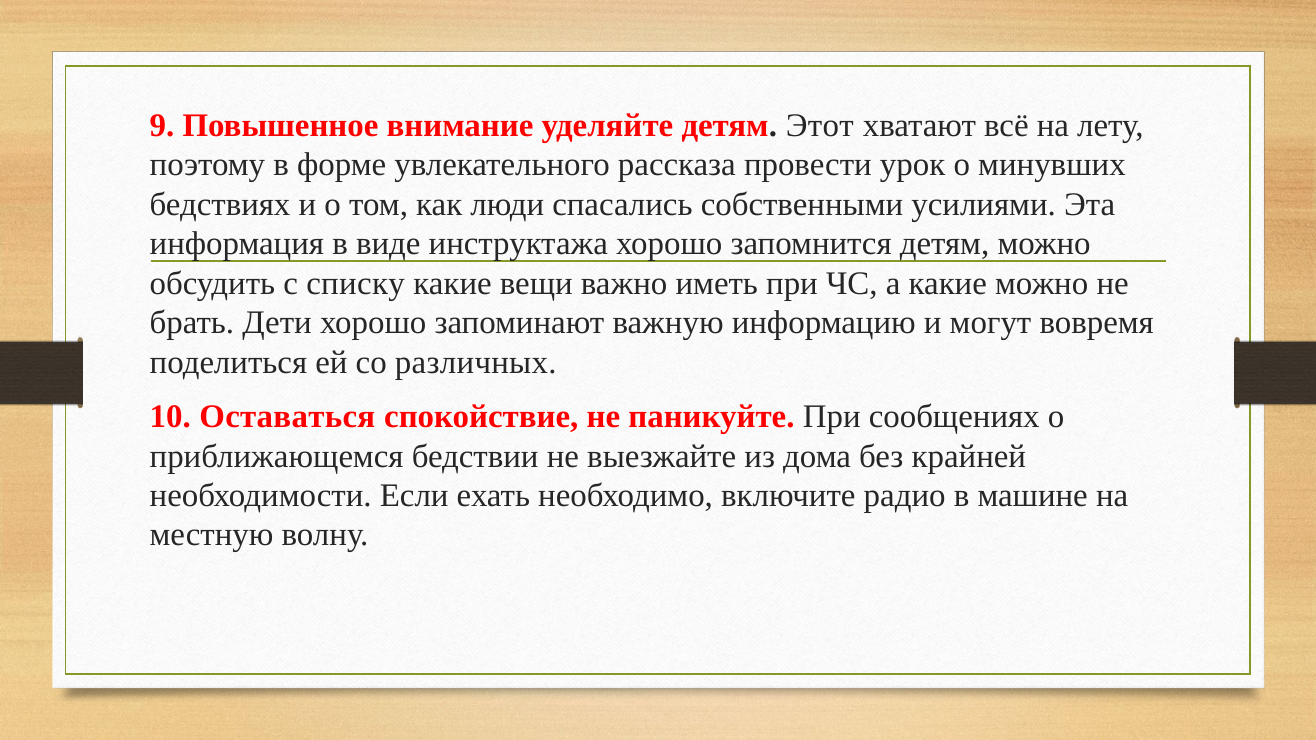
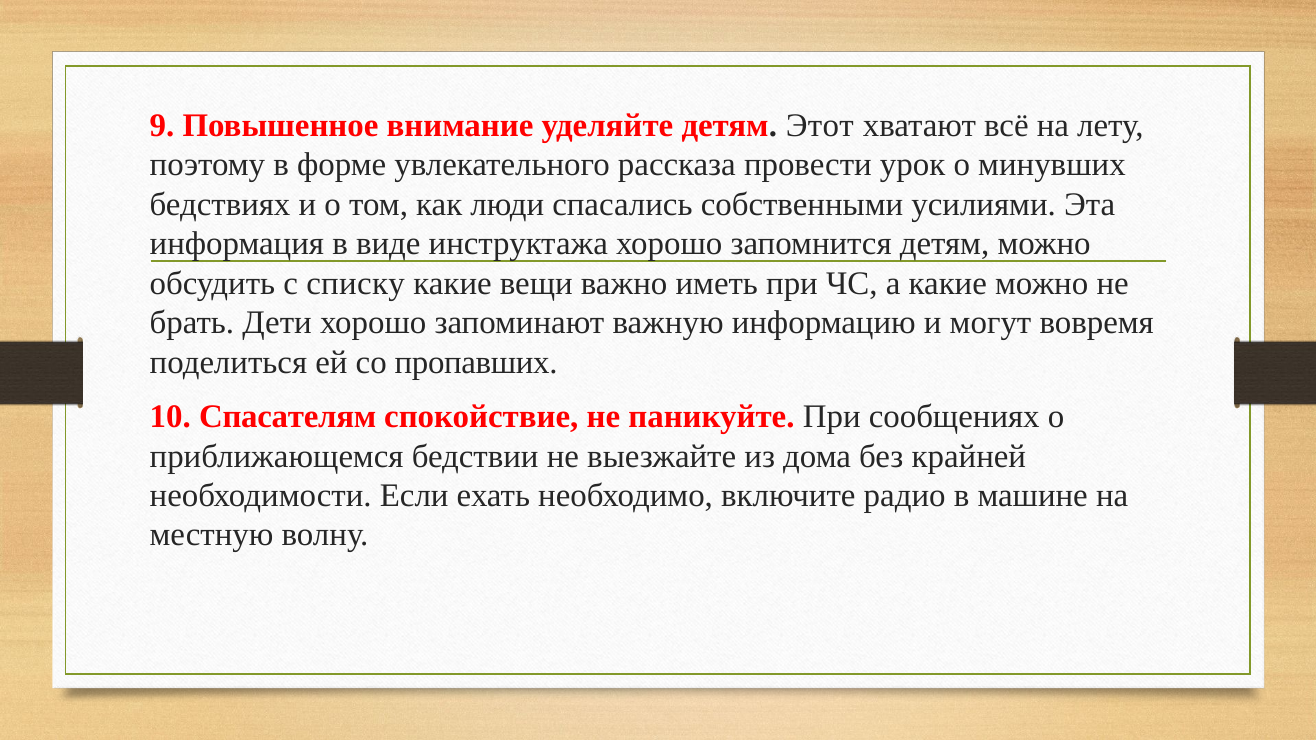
различных: различных -> пропавших
Оставаться: Оставаться -> Спасателям
